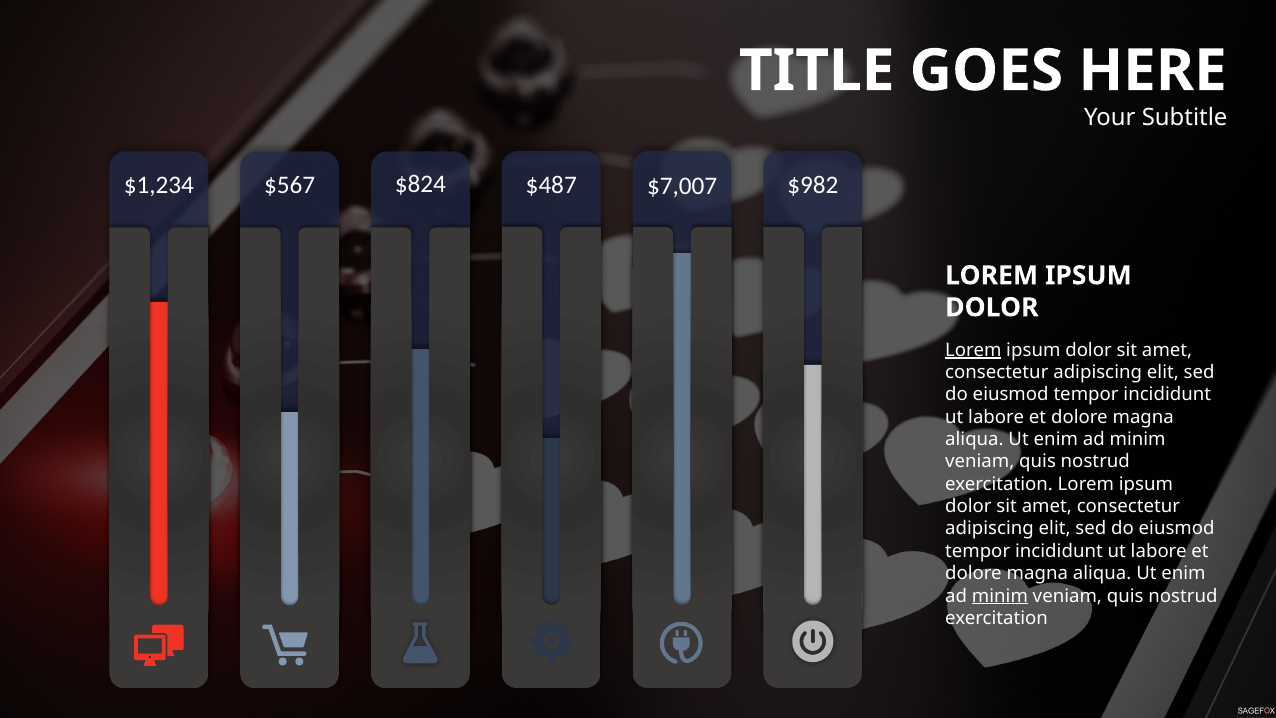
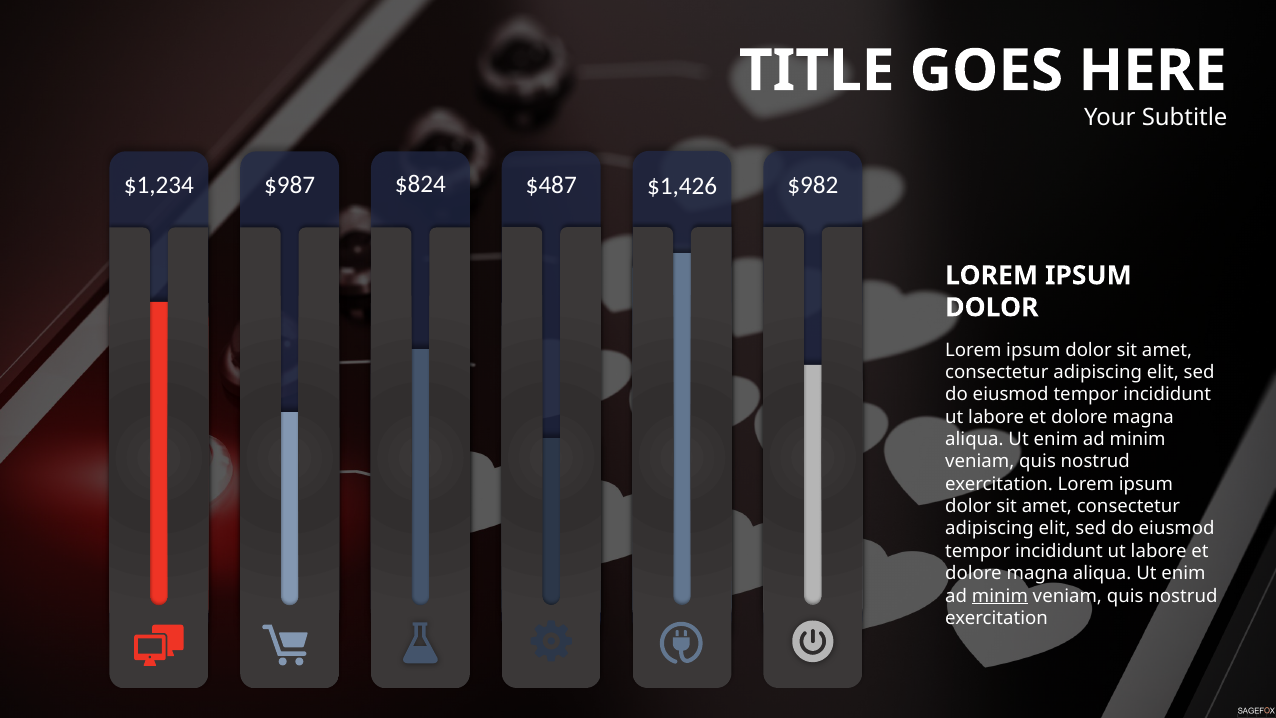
$567: $567 -> $987
$7,007: $7,007 -> $1,426
Lorem at (973, 350) underline: present -> none
